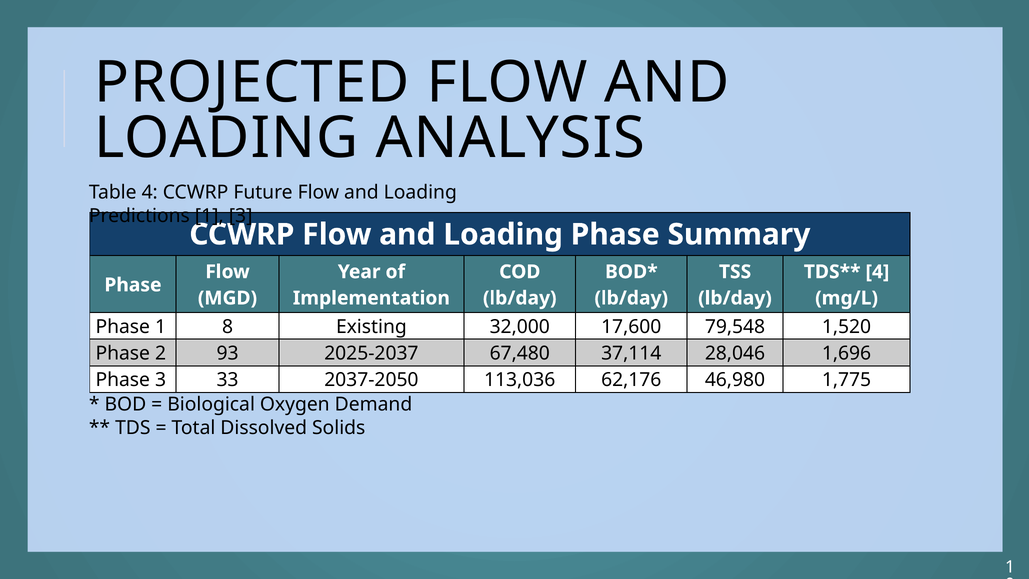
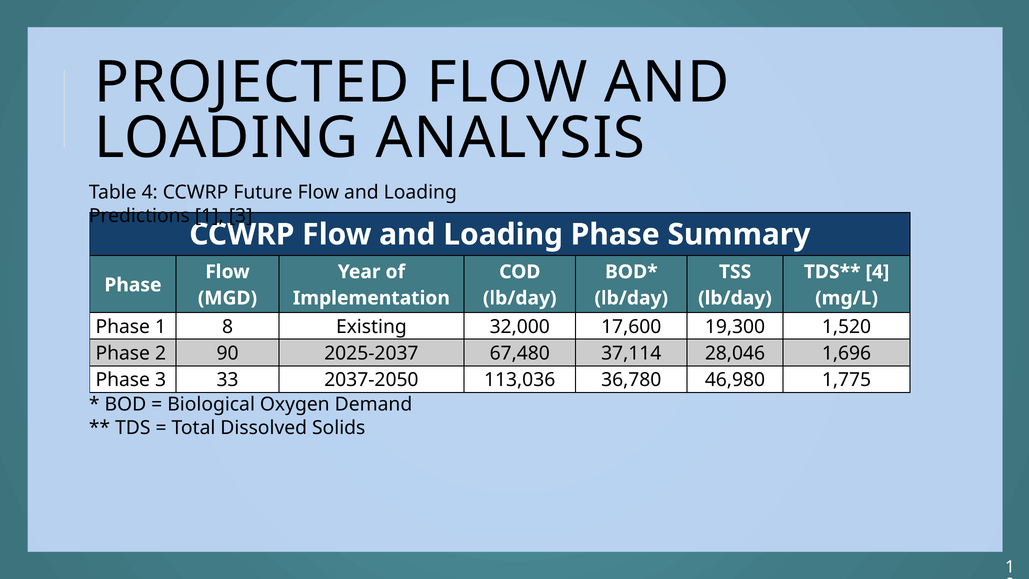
79,548: 79,548 -> 19,300
93: 93 -> 90
62,176: 62,176 -> 36,780
